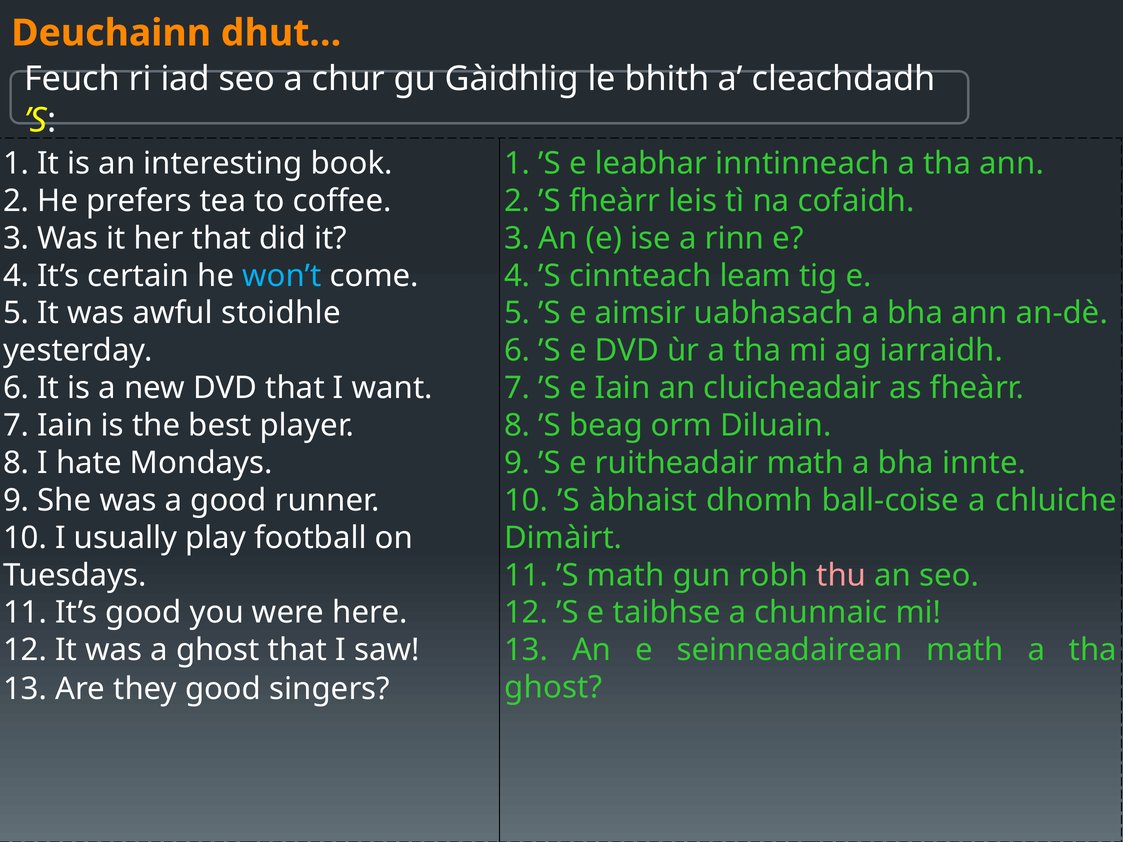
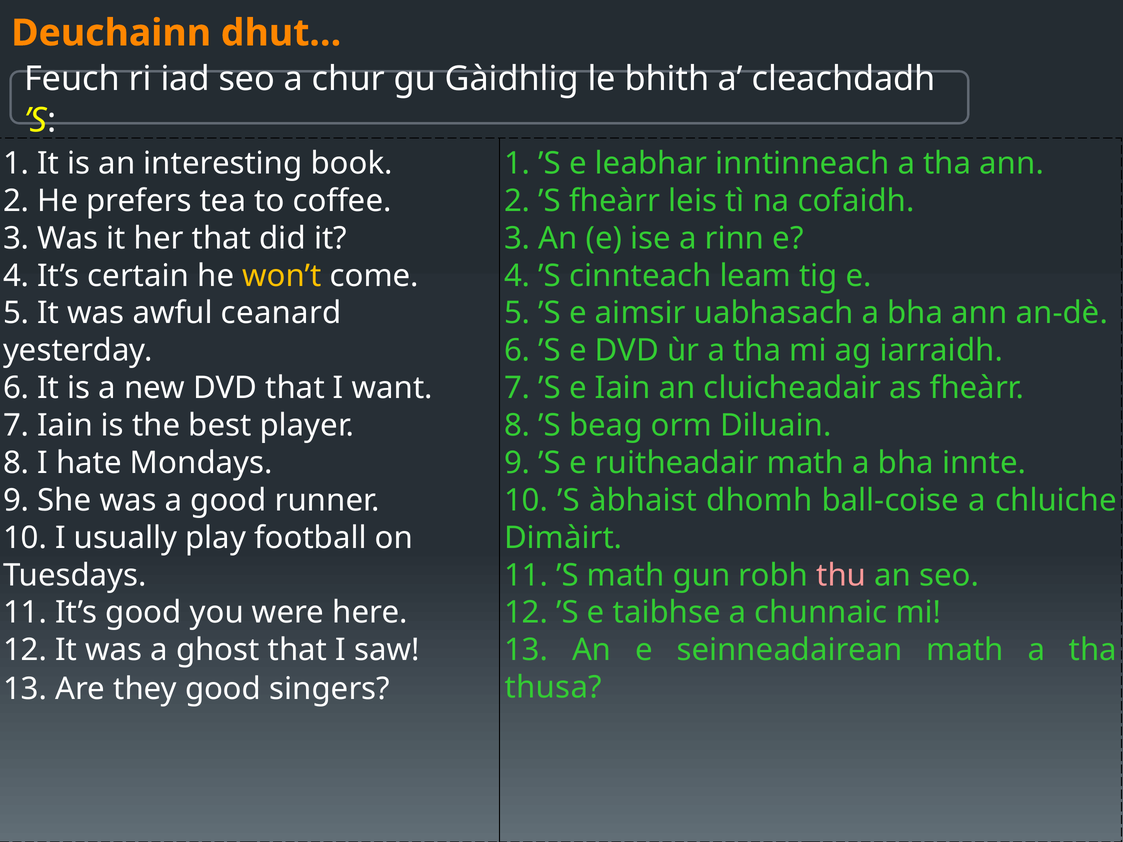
won’t colour: light blue -> yellow
stoidhle: stoidhle -> ceanard
ghost at (553, 688): ghost -> thusa
